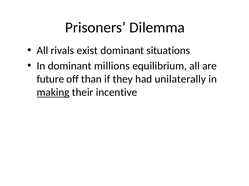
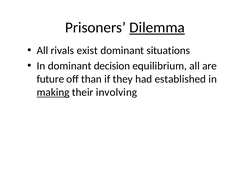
Dilemma underline: none -> present
millions: millions -> decision
unilaterally: unilaterally -> established
incentive: incentive -> involving
